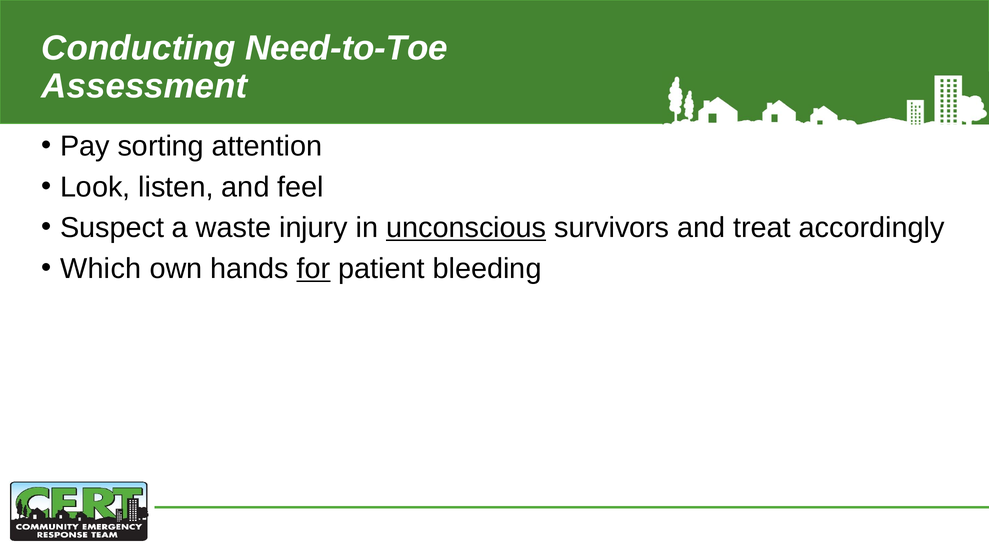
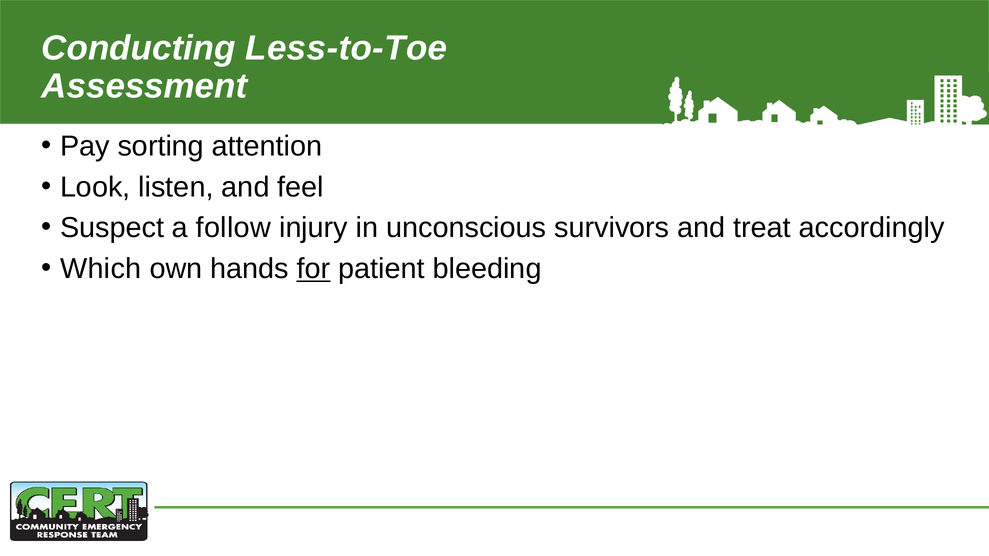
Need-to-Toe: Need-to-Toe -> Less-to-Toe
waste: waste -> follow
unconscious underline: present -> none
